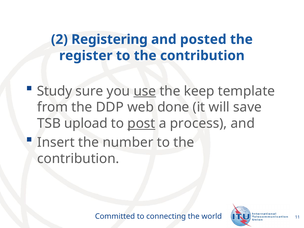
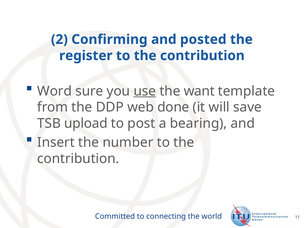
Registering: Registering -> Confirming
Study: Study -> Word
keep: keep -> want
post underline: present -> none
process: process -> bearing
